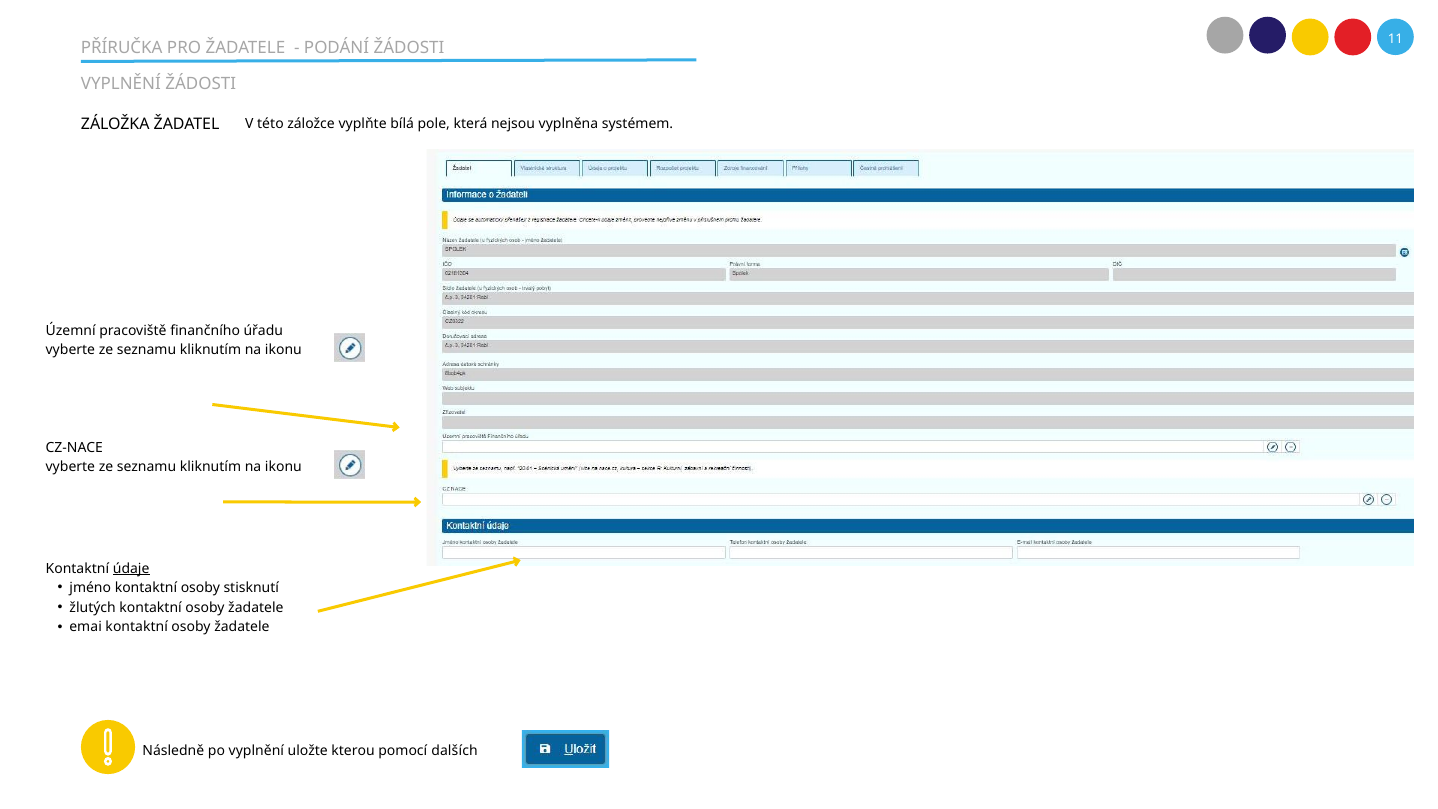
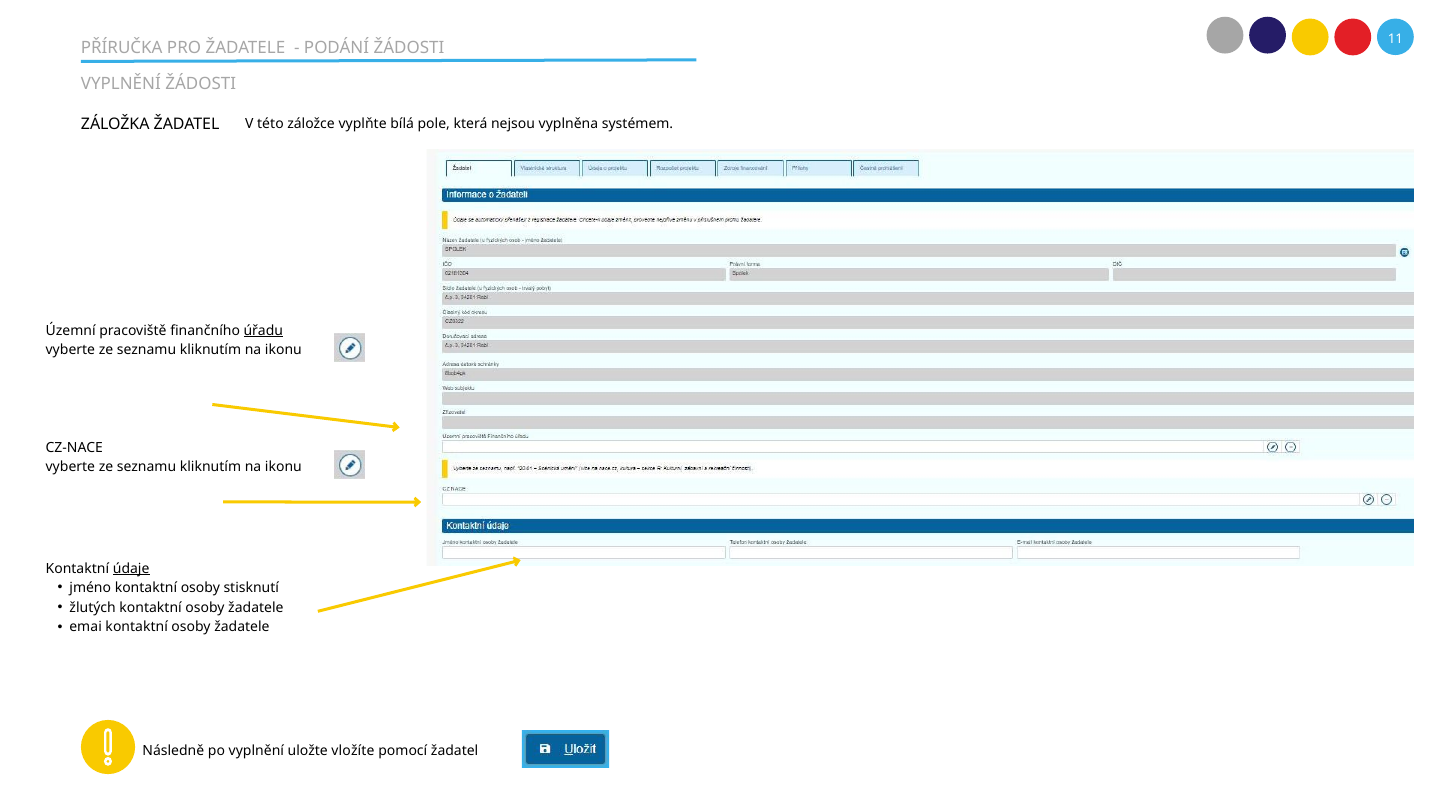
úřadu underline: none -> present
kterou: kterou -> vložíte
pomocí dalších: dalších -> žadatel
